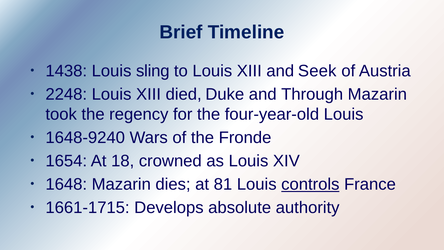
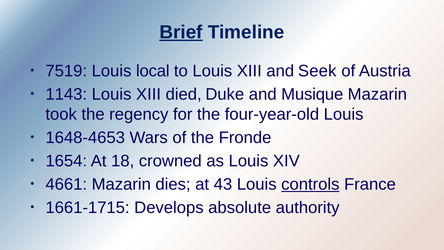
Brief underline: none -> present
1438: 1438 -> 7519
sling: sling -> local
2248: 2248 -> 1143
Through: Through -> Musique
1648-9240: 1648-9240 -> 1648-4653
1648: 1648 -> 4661
81: 81 -> 43
